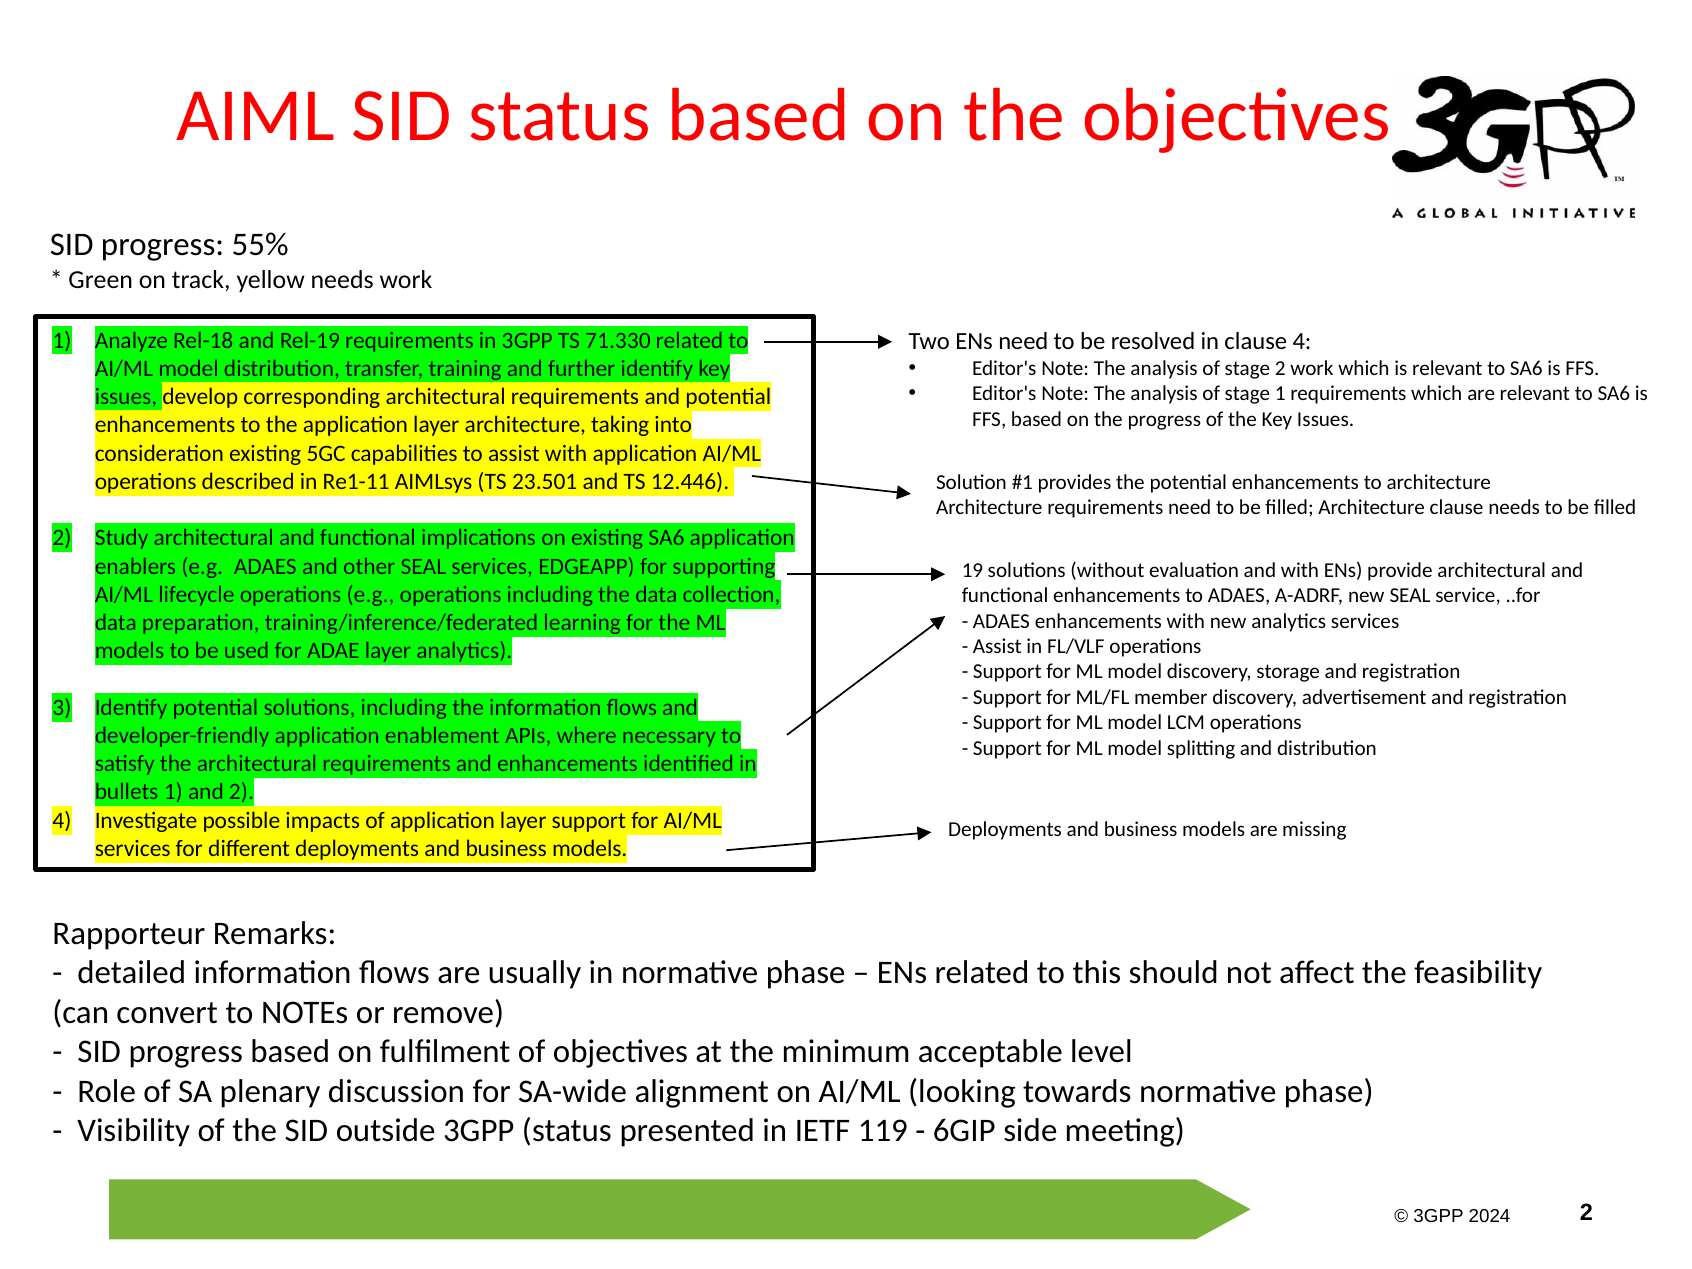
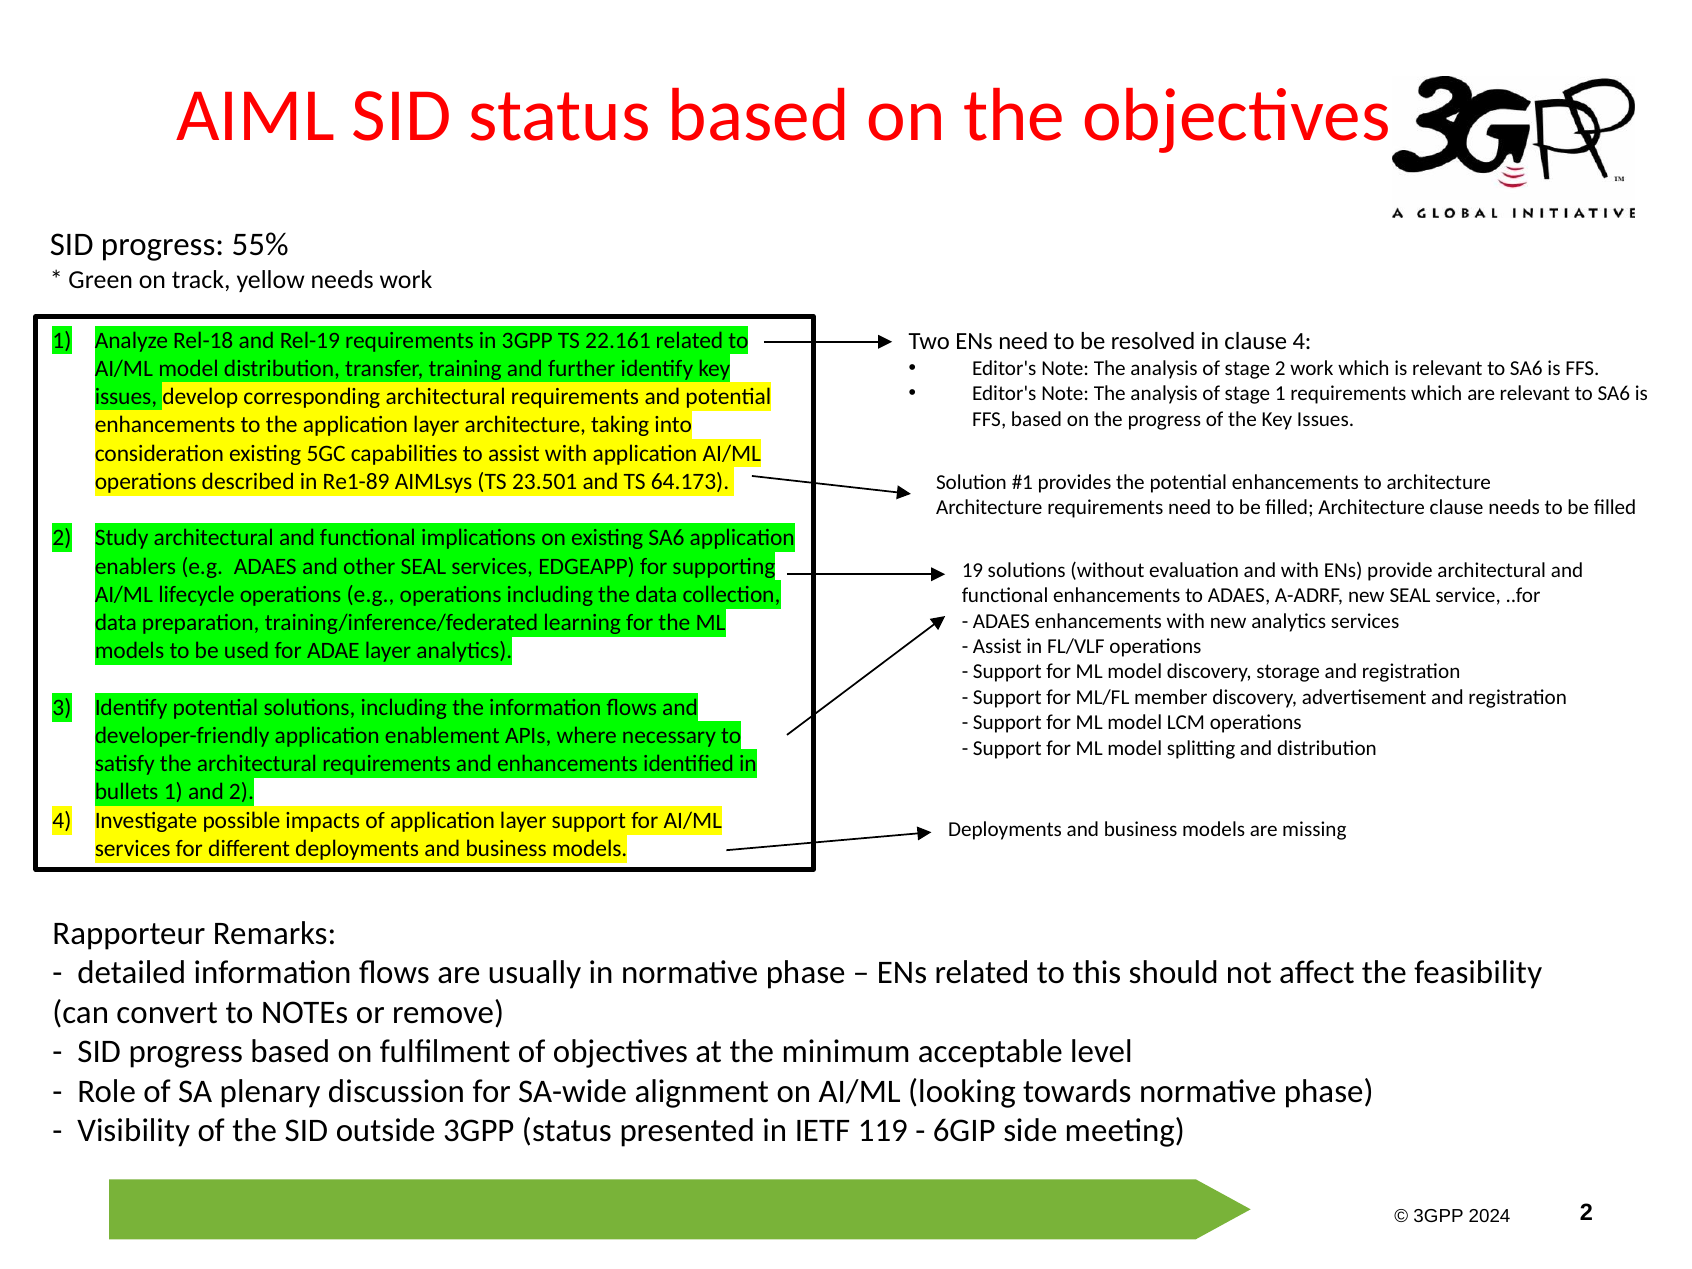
71.330: 71.330 -> 22.161
Re1-11: Re1-11 -> Re1-89
12.446: 12.446 -> 64.173
